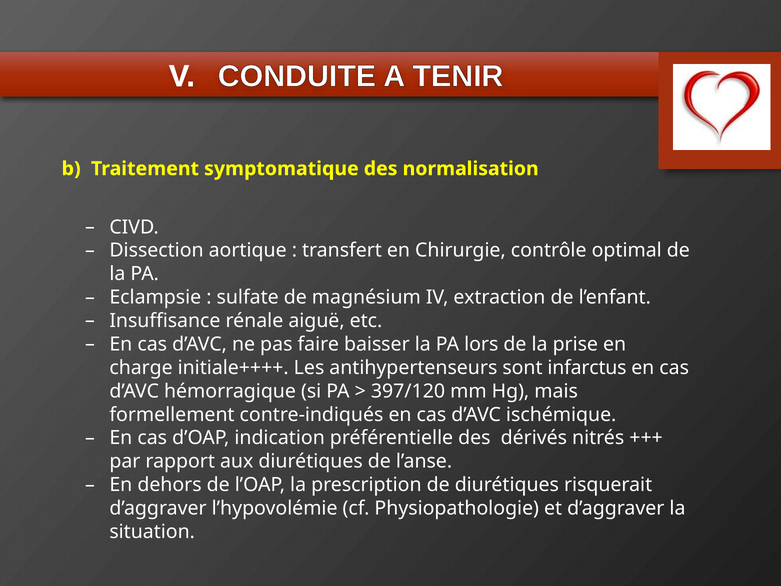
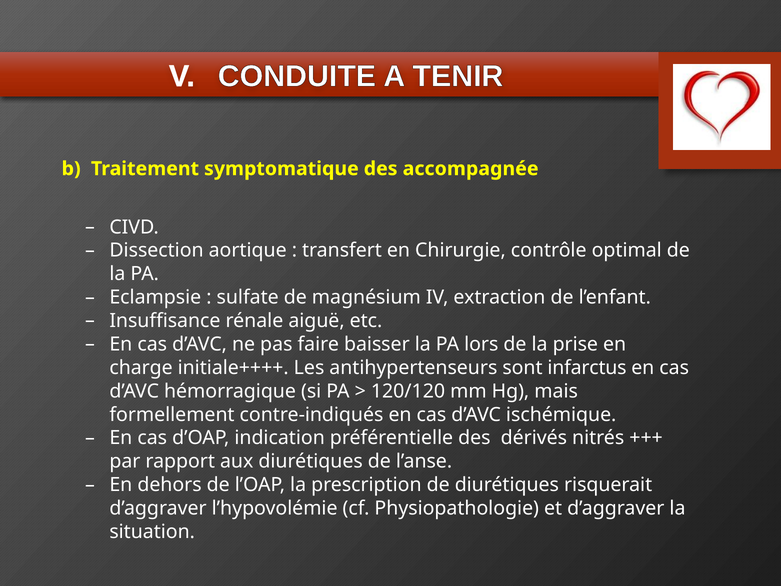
normalisation: normalisation -> accompagnée
397/120: 397/120 -> 120/120
